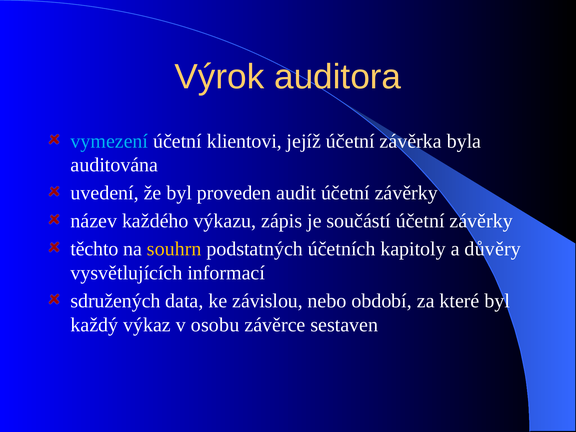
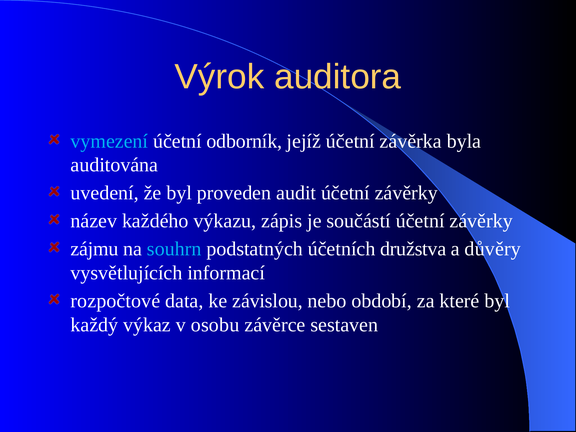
klientovi: klientovi -> odborník
těchto: těchto -> zájmu
souhrn colour: yellow -> light blue
kapitoly: kapitoly -> družstva
sdružených: sdružených -> rozpočtové
